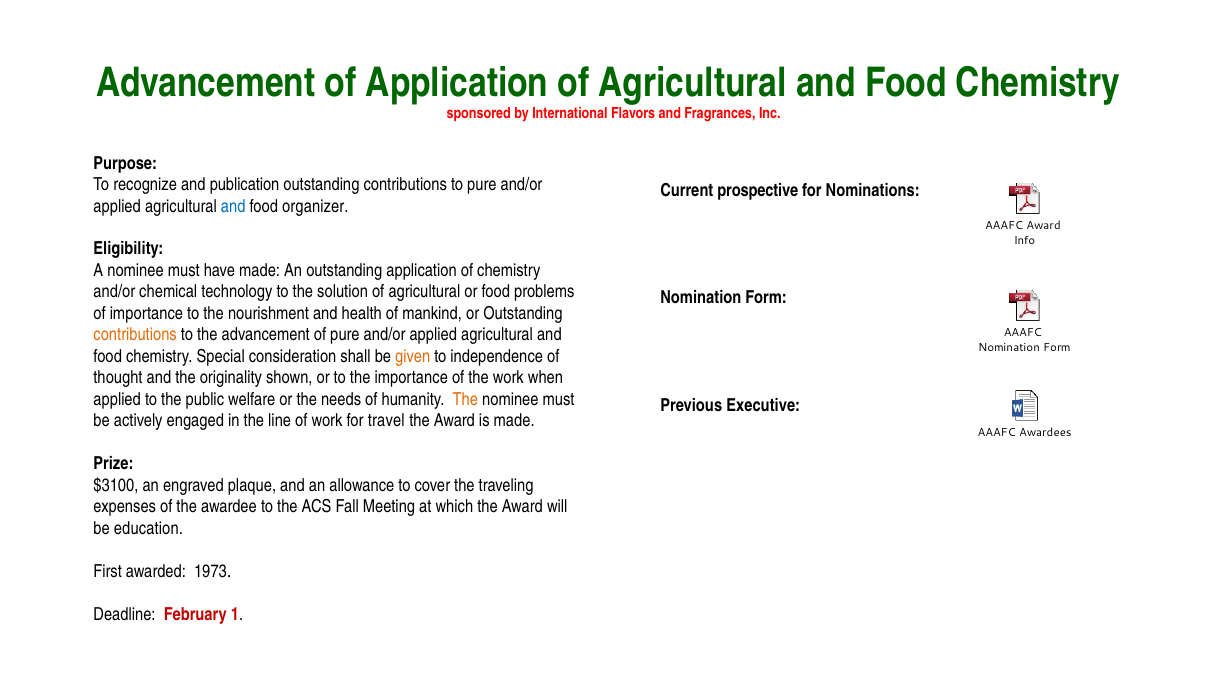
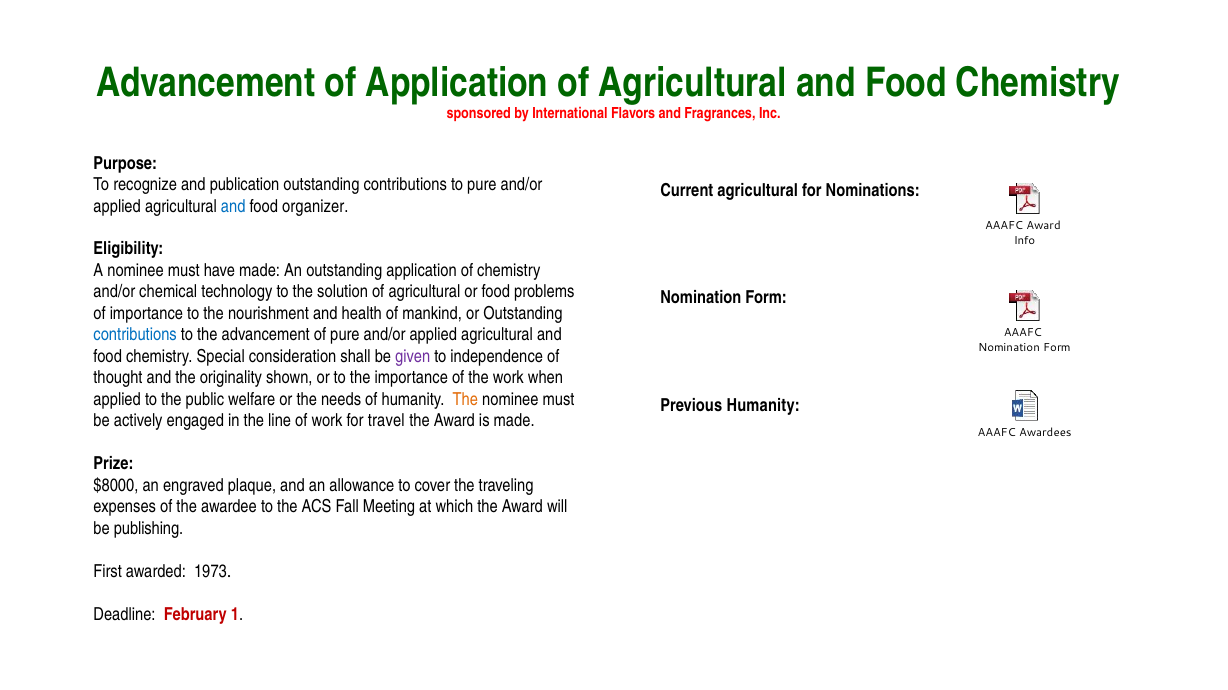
Current prospective: prospective -> agricultural
contributions at (135, 335) colour: orange -> blue
given colour: orange -> purple
Previous Executive: Executive -> Humanity
$3100: $3100 -> $8000
education: education -> publishing
